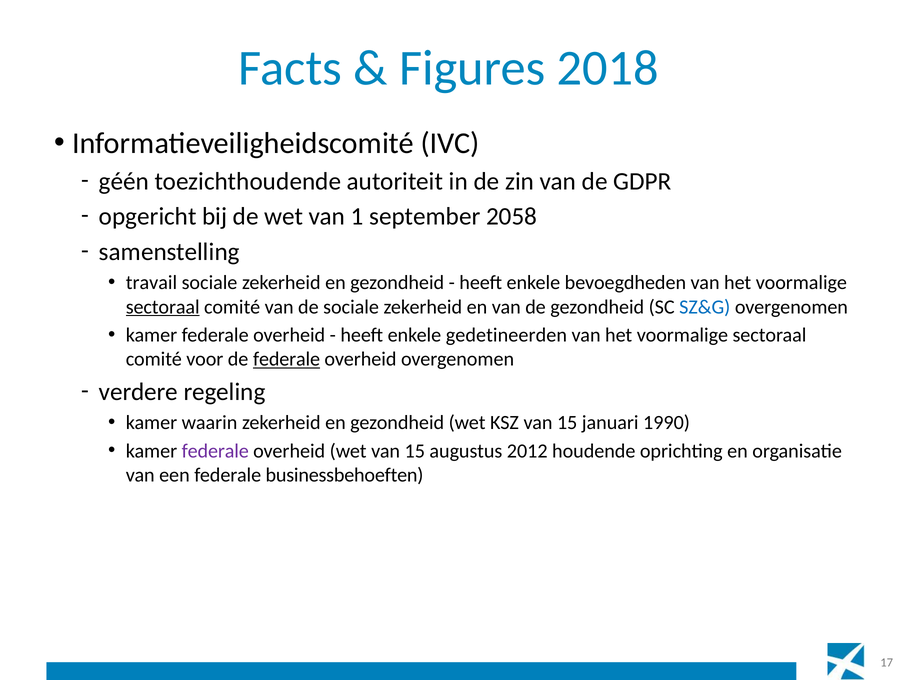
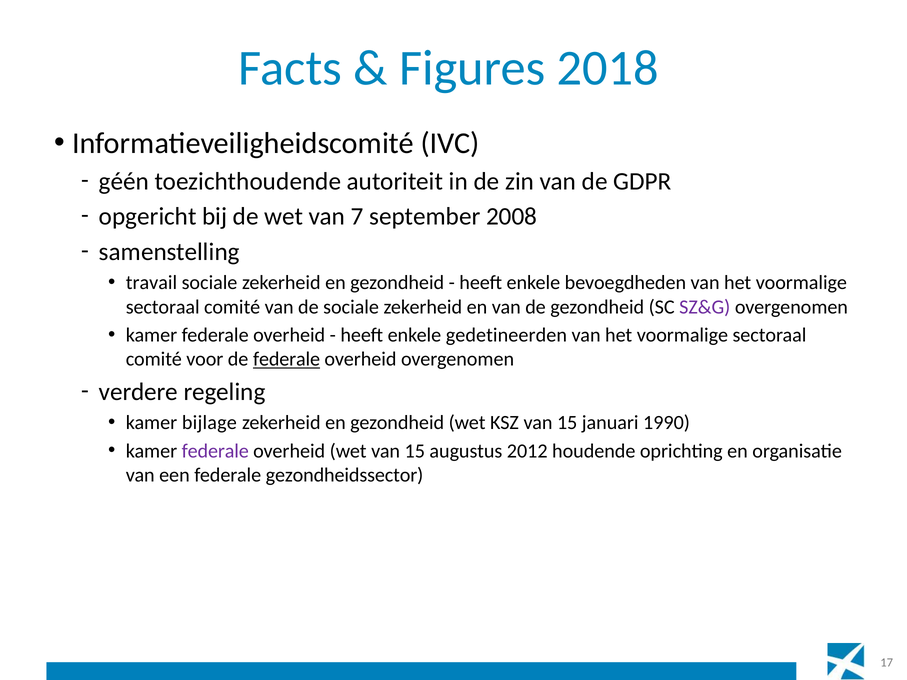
1: 1 -> 7
2058: 2058 -> 2008
sectoraal at (163, 307) underline: present -> none
SZ&G colour: blue -> purple
waarin: waarin -> bijlage
businessbehoeften: businessbehoeften -> gezondheidssector
